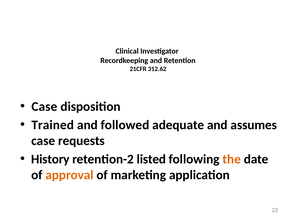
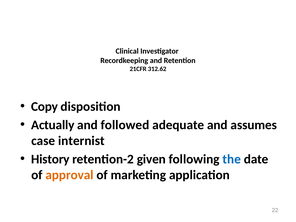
Case at (44, 106): Case -> Copy
Trained: Trained -> Actually
requests: requests -> internist
listed: listed -> given
the colour: orange -> blue
